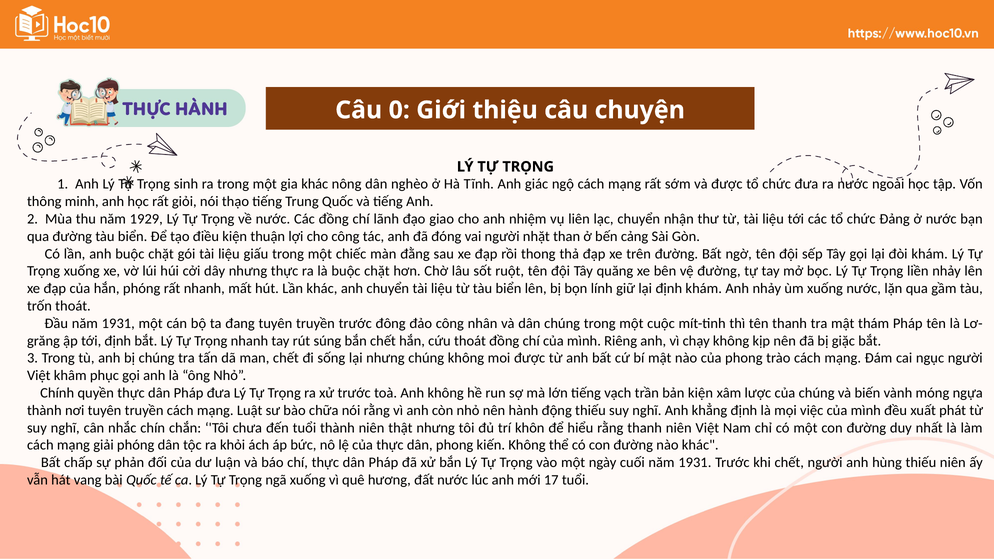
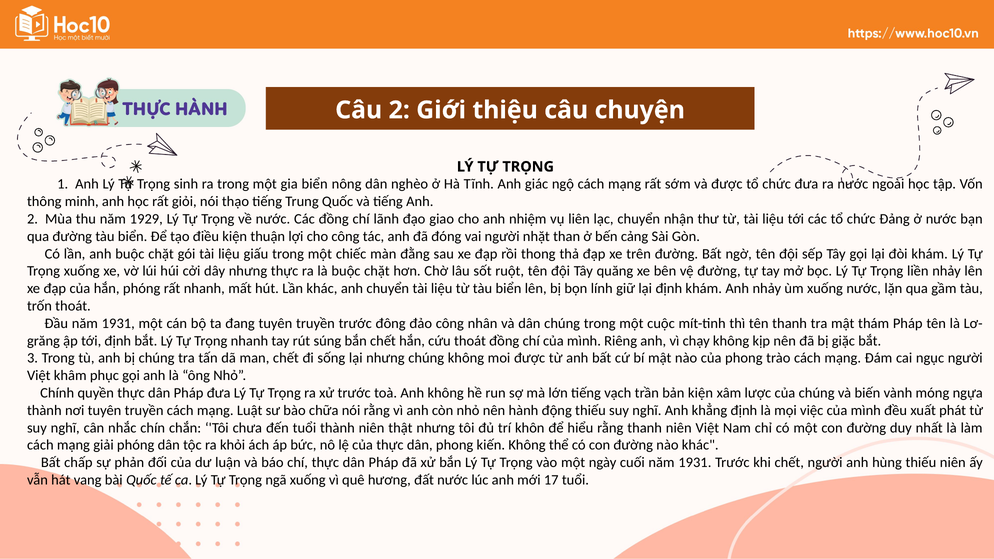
Câu 0: 0 -> 2
gia khác: khác -> biển
